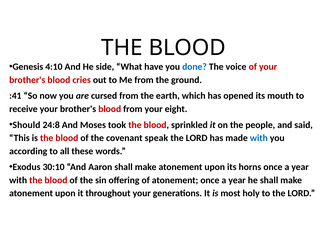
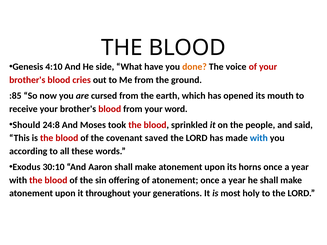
done colour: blue -> orange
:41: :41 -> :85
eight: eight -> word
speak: speak -> saved
